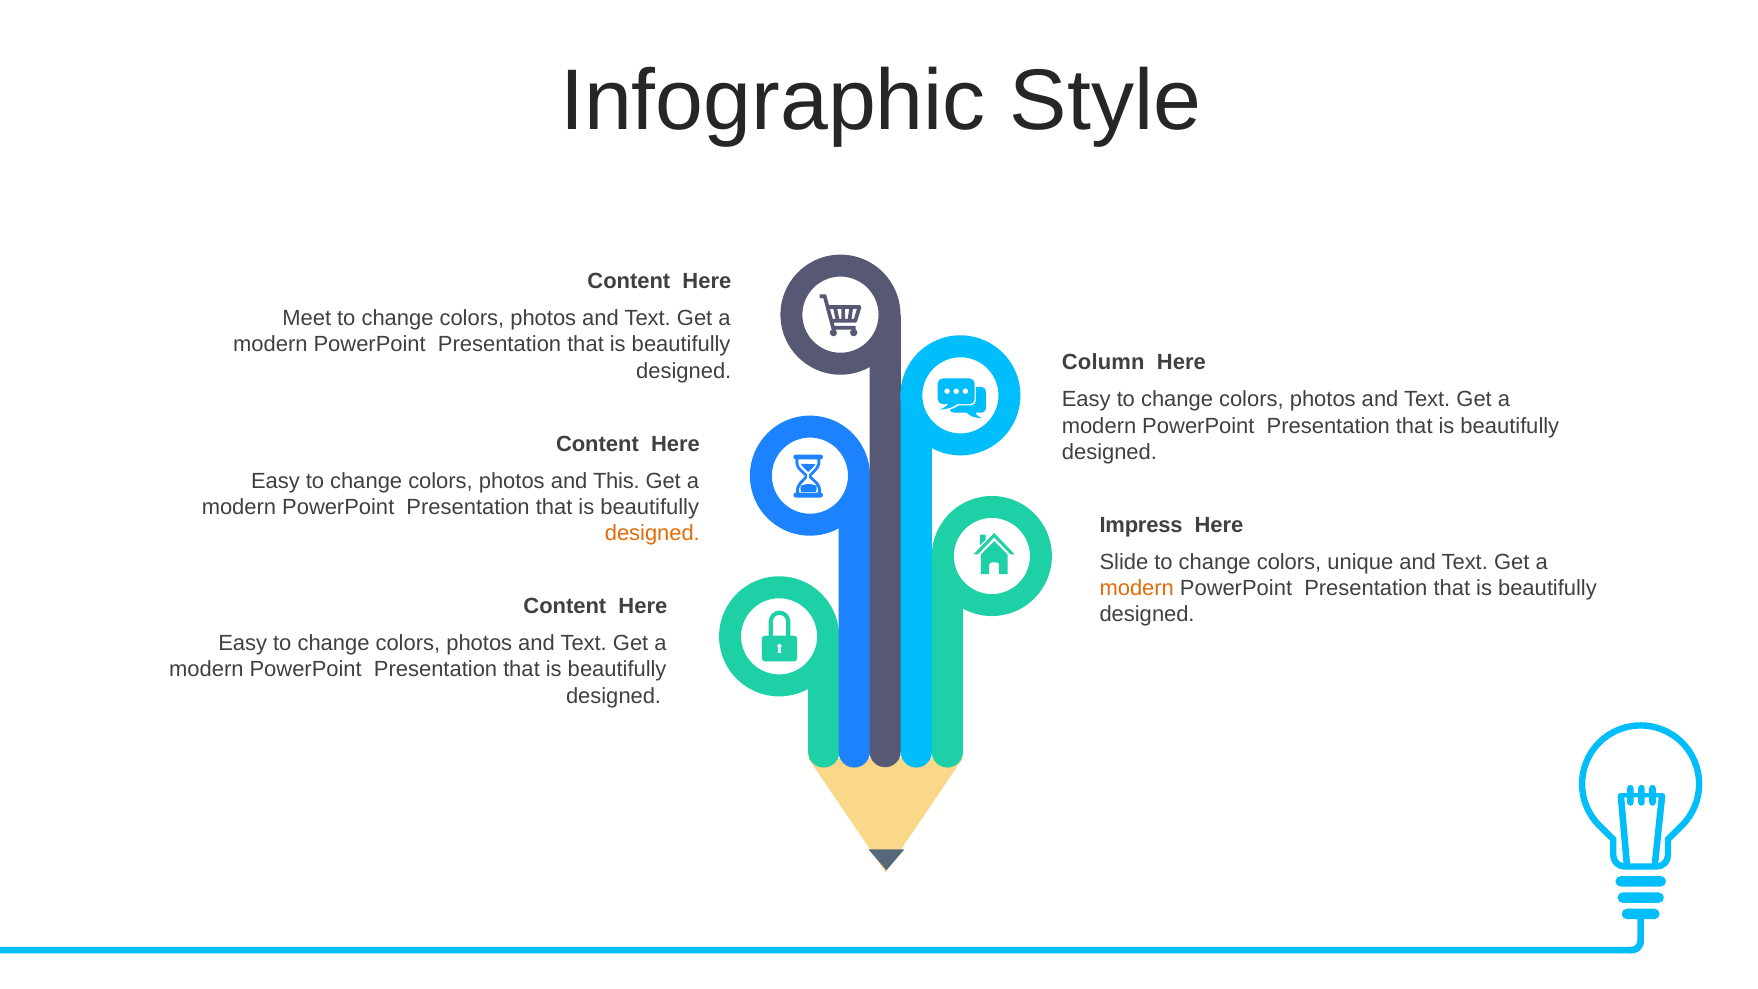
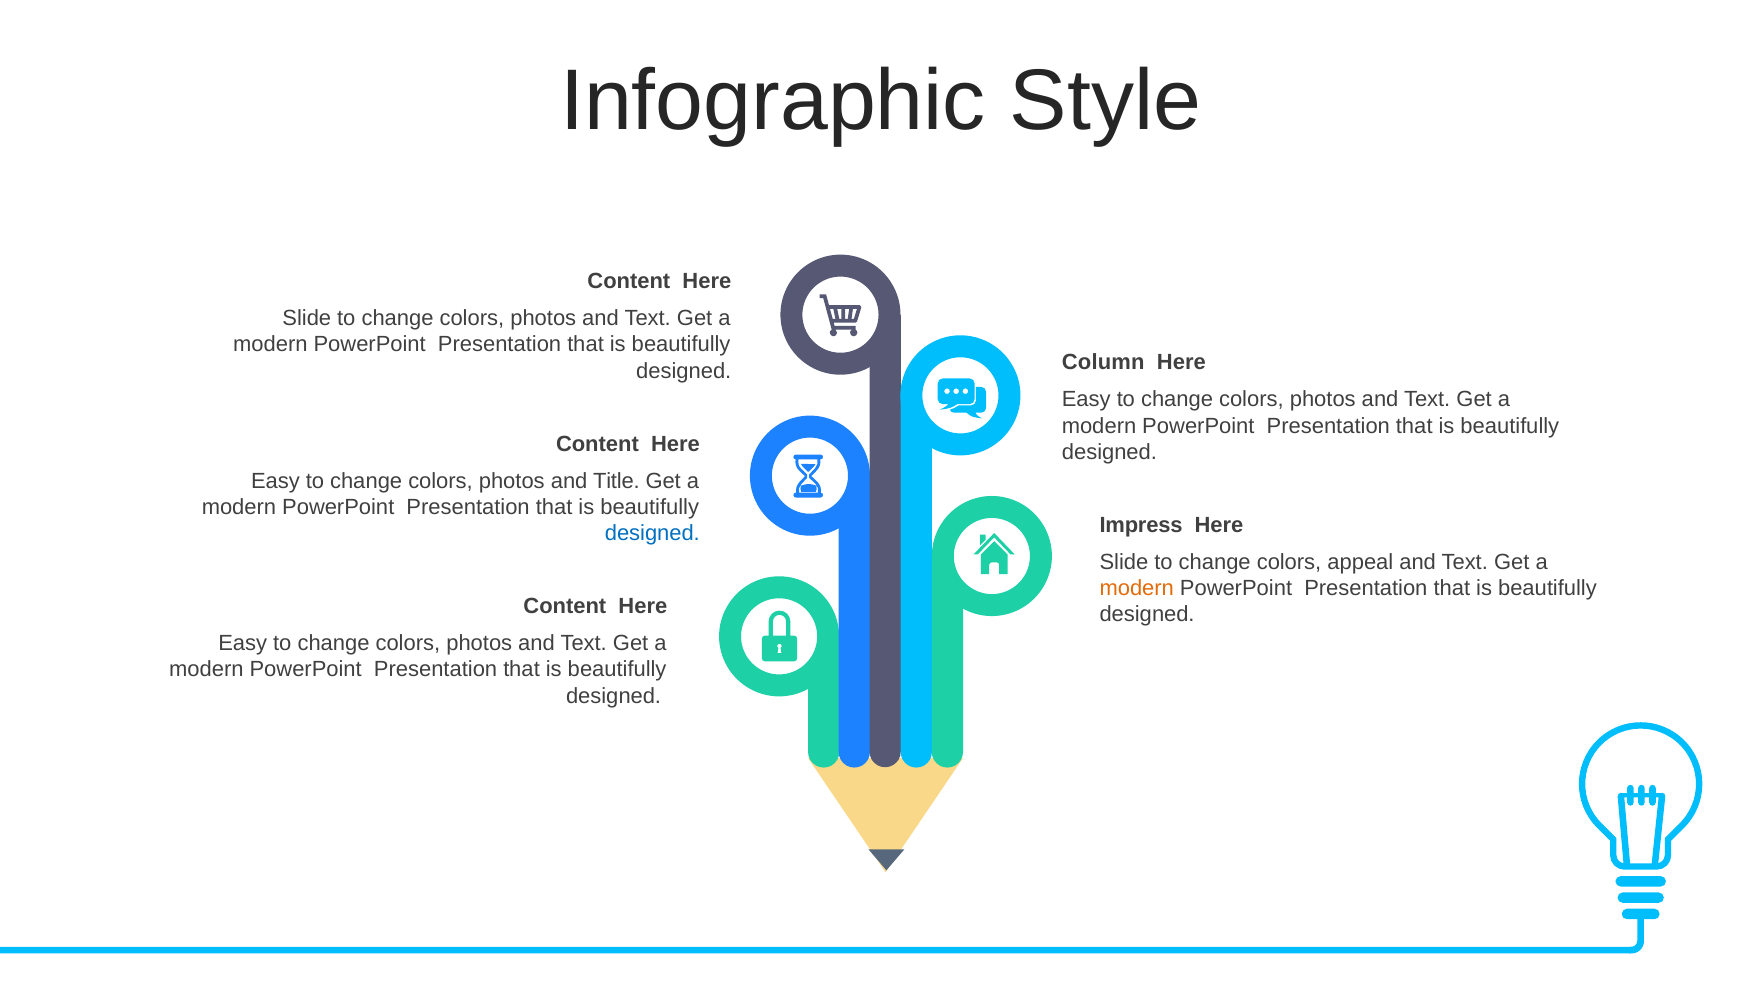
Meet at (307, 318): Meet -> Slide
This: This -> Title
designed at (652, 533) colour: orange -> blue
unique: unique -> appeal
